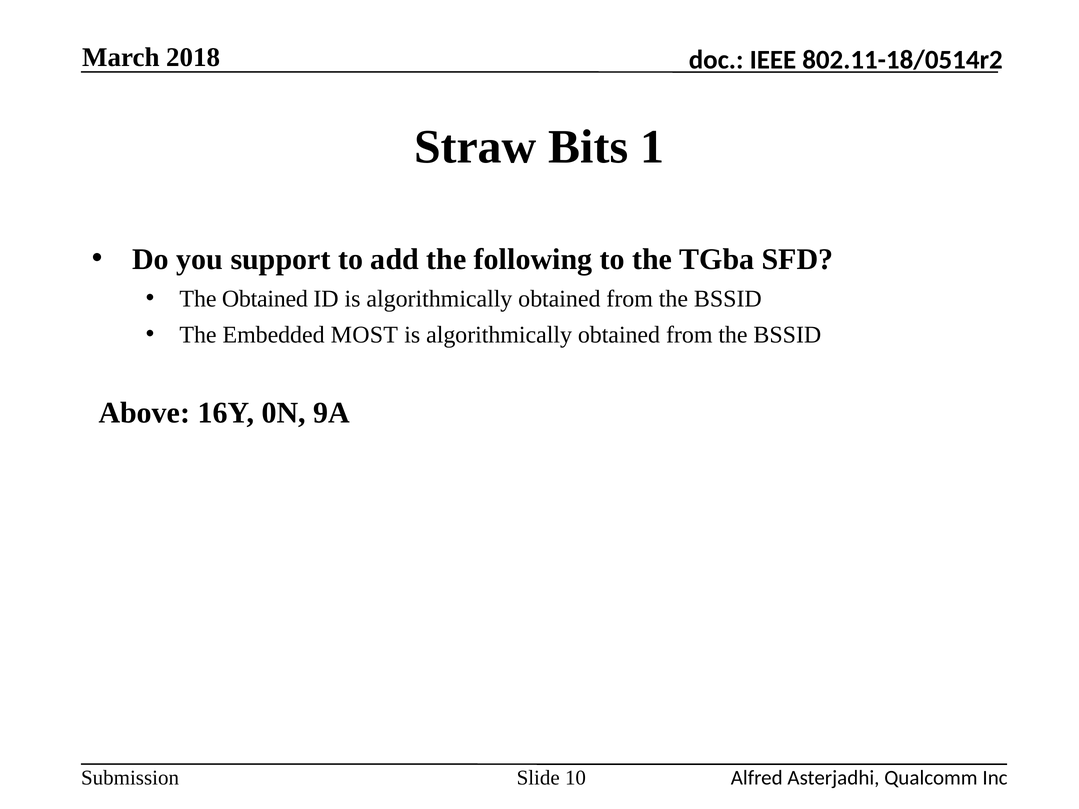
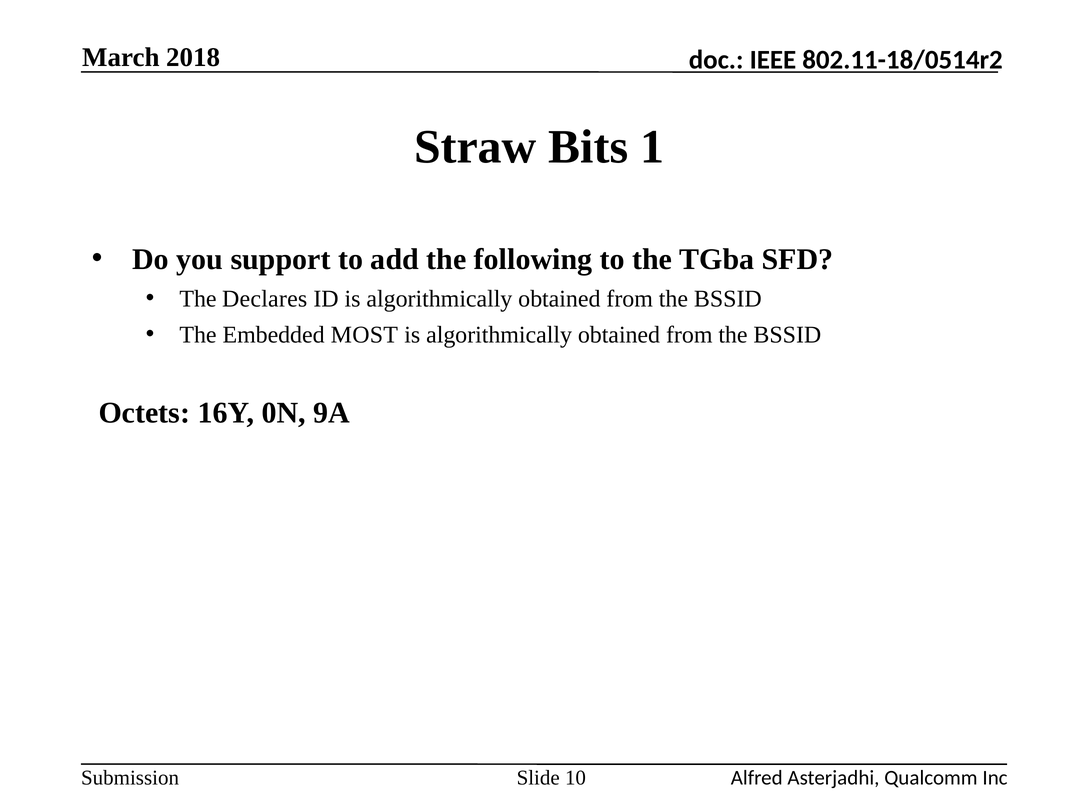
The Obtained: Obtained -> Declares
Above: Above -> Octets
